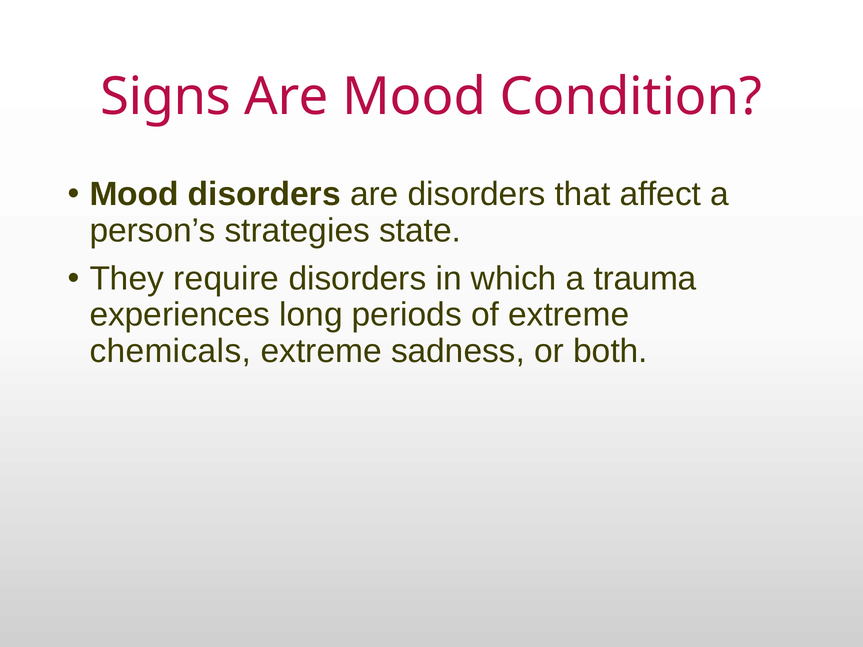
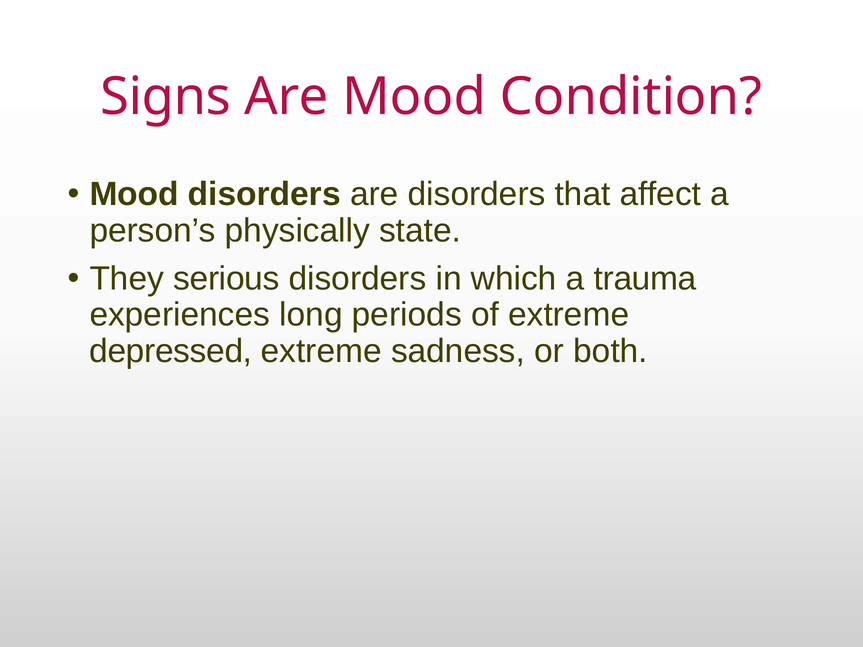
strategies: strategies -> physically
require: require -> serious
chemicals: chemicals -> depressed
